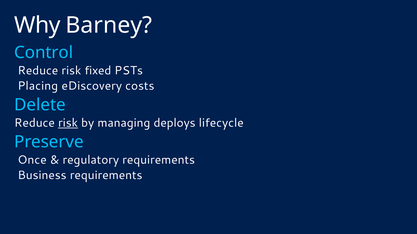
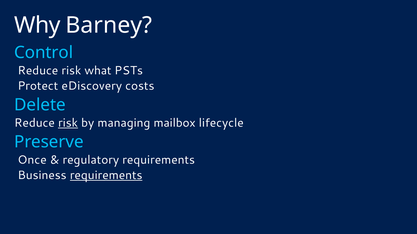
fixed: fixed -> what
Placing: Placing -> Protect
deploys: deploys -> mailbox
requirements at (106, 176) underline: none -> present
